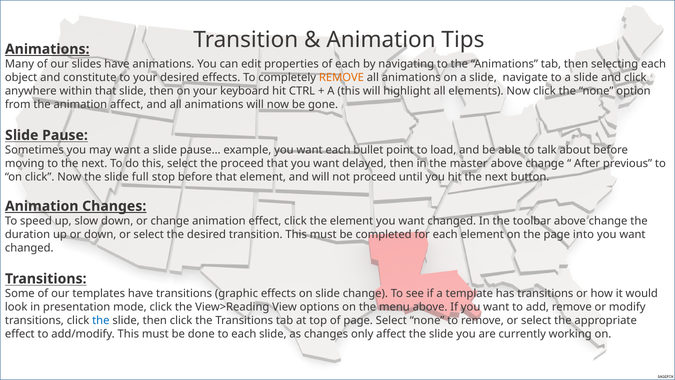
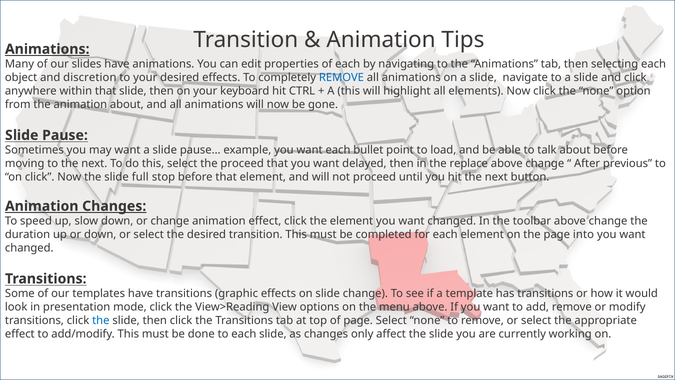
constitute: constitute -> discretion
REMOVE at (341, 78) colour: orange -> blue
animation affect: affect -> about
master: master -> replace
